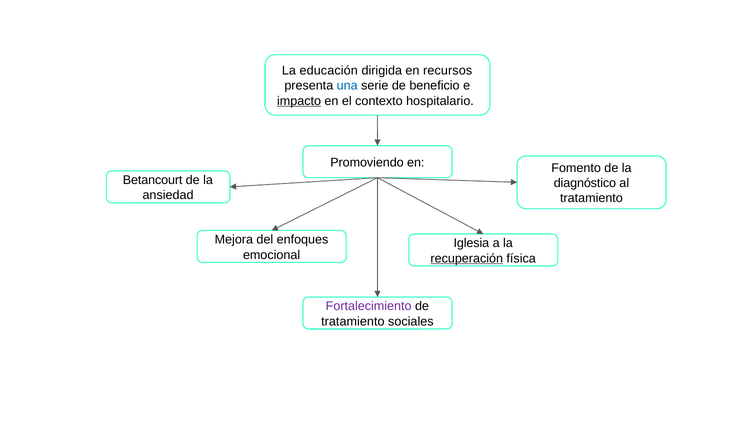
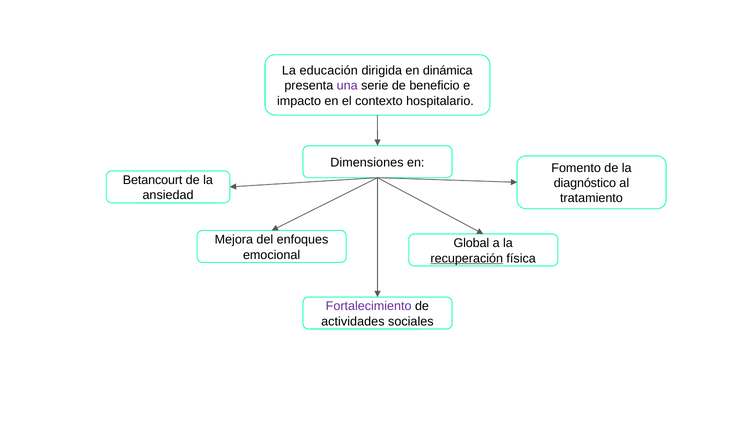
recursos: recursos -> dinámica
una colour: blue -> purple
impacto underline: present -> none
Promoviendo: Promoviendo -> Dimensiones
Iglesia: Iglesia -> Global
tratamiento at (353, 321): tratamiento -> actividades
